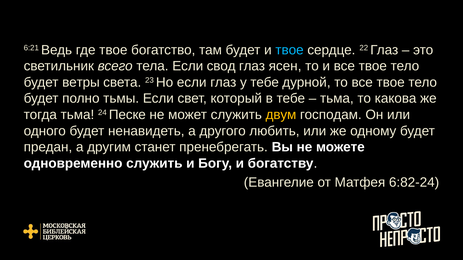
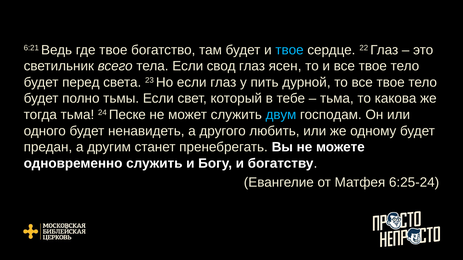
ветры: ветры -> перед
у тебе: тебе -> пить
двум colour: yellow -> light blue
6:82-24: 6:82-24 -> 6:25-24
